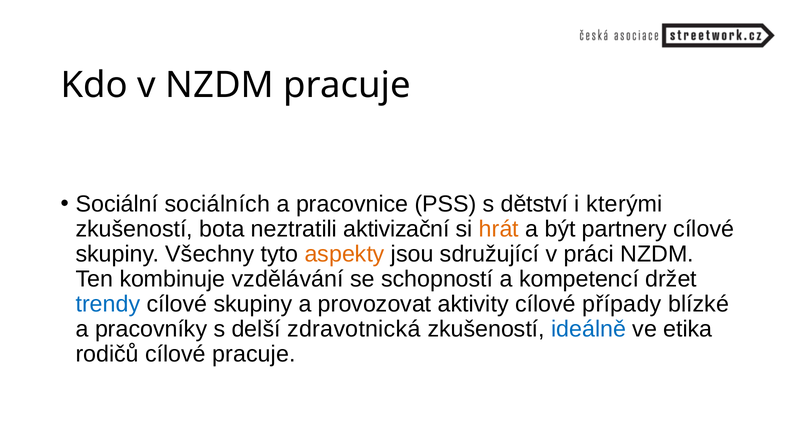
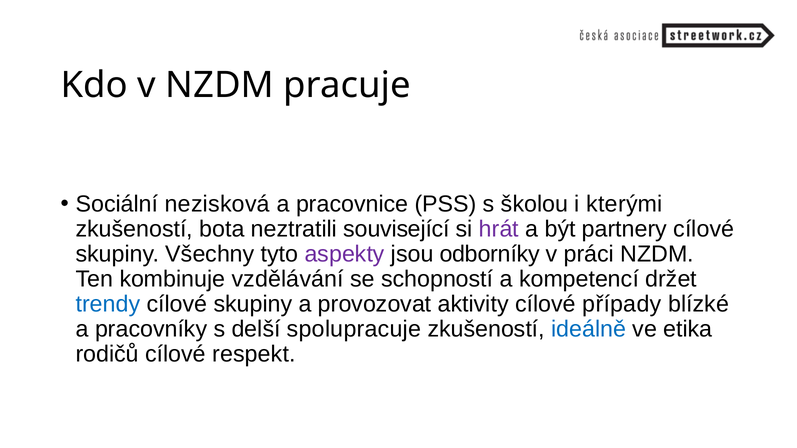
sociálních: sociálních -> nezisková
dětství: dětství -> školou
aktivizační: aktivizační -> související
hrát colour: orange -> purple
aspekty colour: orange -> purple
sdružující: sdružující -> odborníky
zdravotnická: zdravotnická -> spolupracuje
cílové pracuje: pracuje -> respekt
